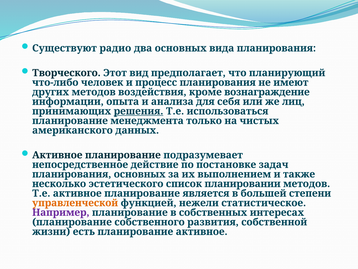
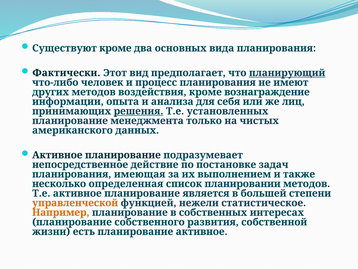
Существуют радио: радио -> кроме
Творческого: Творческого -> Фактически
планирующий underline: none -> present
использоваться: использоваться -> установленных
планирования основных: основных -> имеющая
эстетического: эстетического -> определенная
Например colour: purple -> orange
